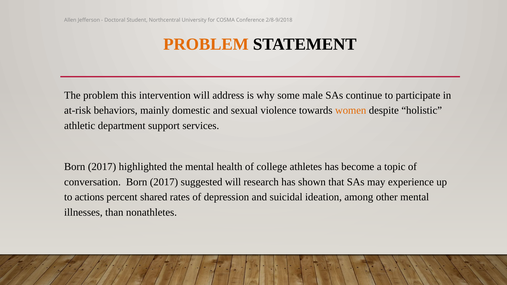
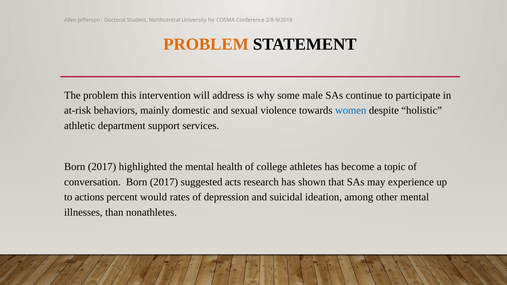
women colour: orange -> blue
suggested will: will -> acts
shared: shared -> would
